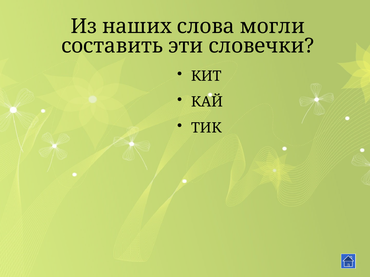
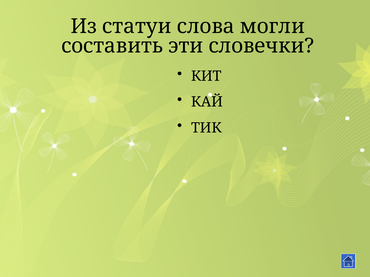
наших: наших -> статуи
